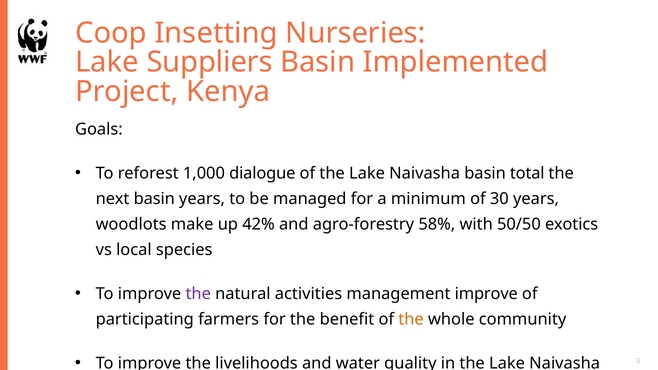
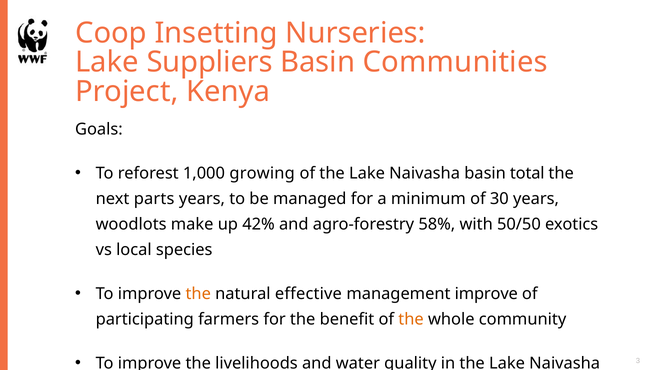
Implemented: Implemented -> Communities
dialogue: dialogue -> growing
next basin: basin -> parts
the at (198, 294) colour: purple -> orange
activities: activities -> effective
